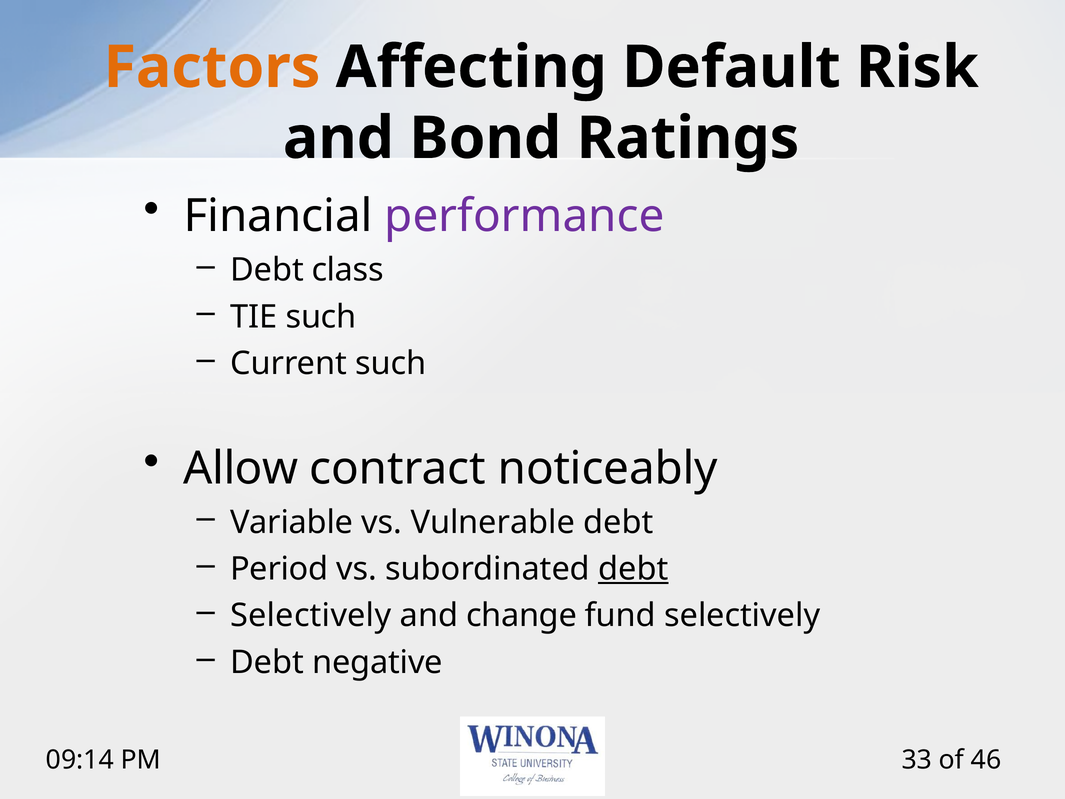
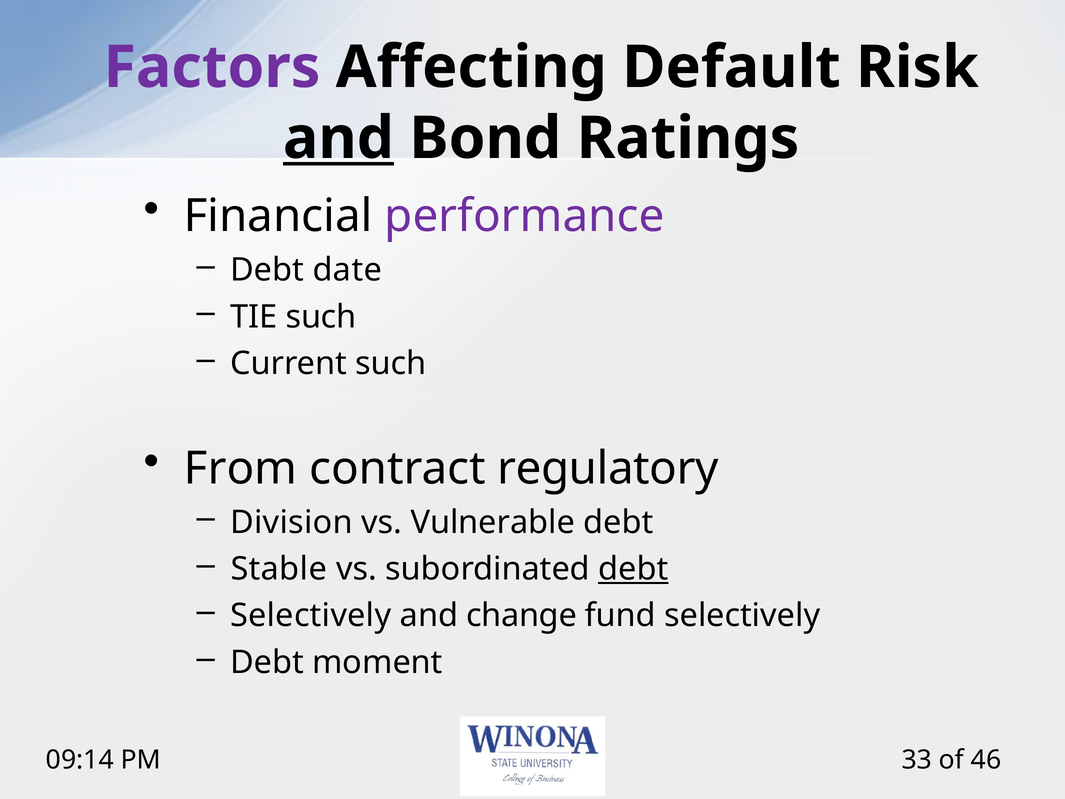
Factors colour: orange -> purple
and at (339, 138) underline: none -> present
class: class -> date
Allow: Allow -> From
noticeably: noticeably -> regulatory
Variable: Variable -> Division
Period: Period -> Stable
negative: negative -> moment
